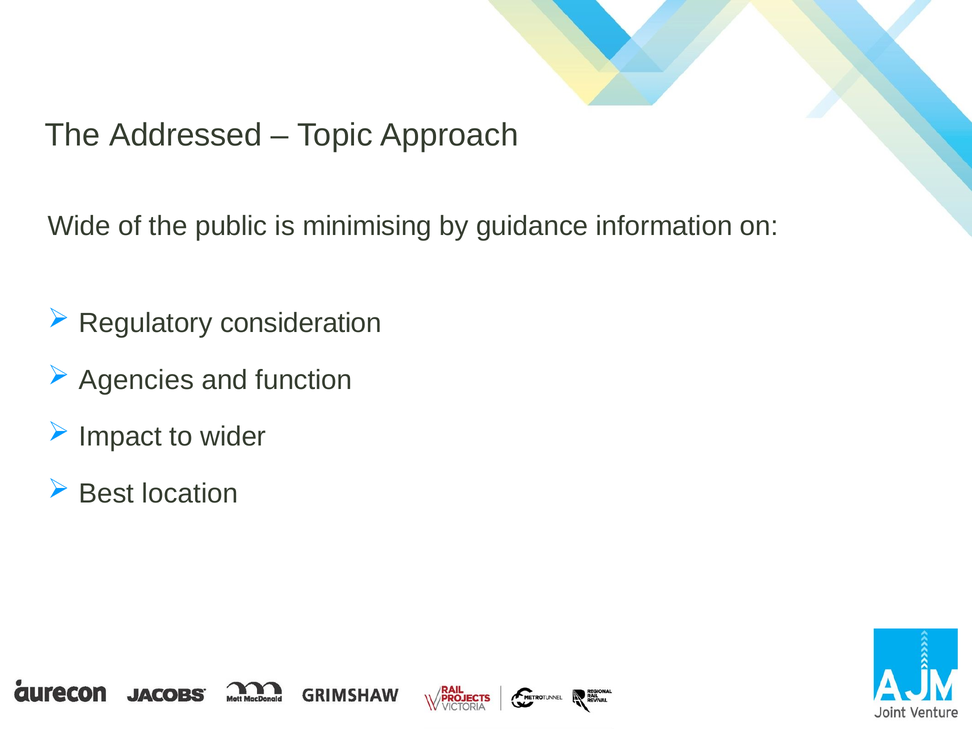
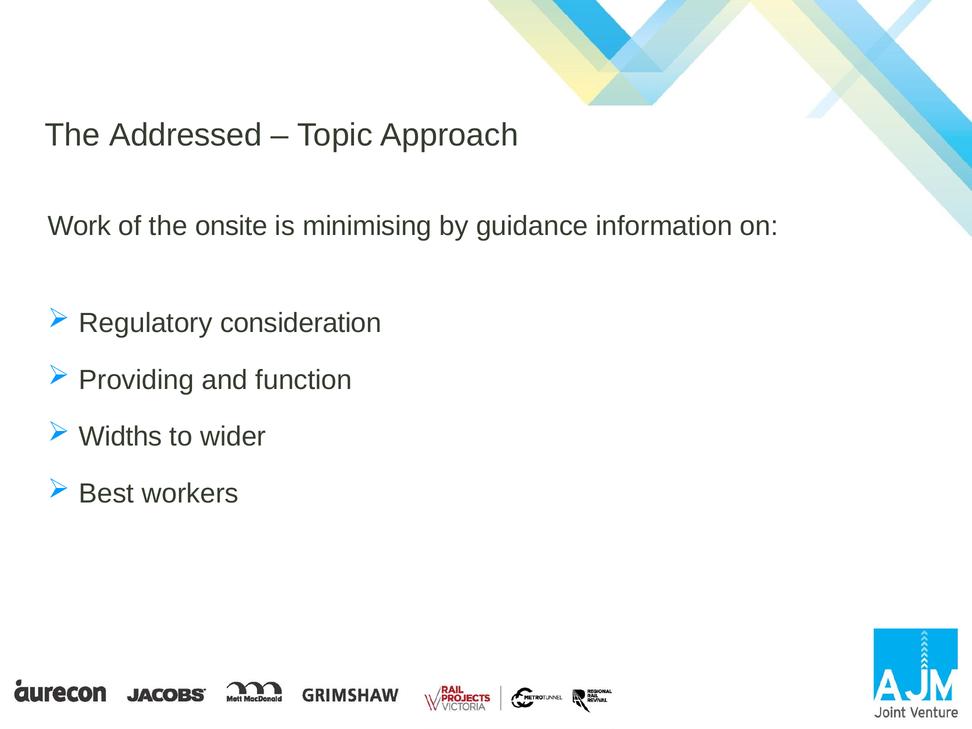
Wide at (79, 226): Wide -> Work
public: public -> onsite
Agencies: Agencies -> Providing
Impact: Impact -> Widths
location: location -> workers
